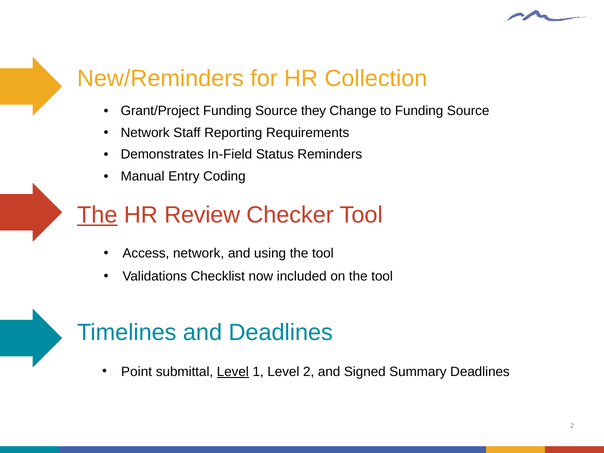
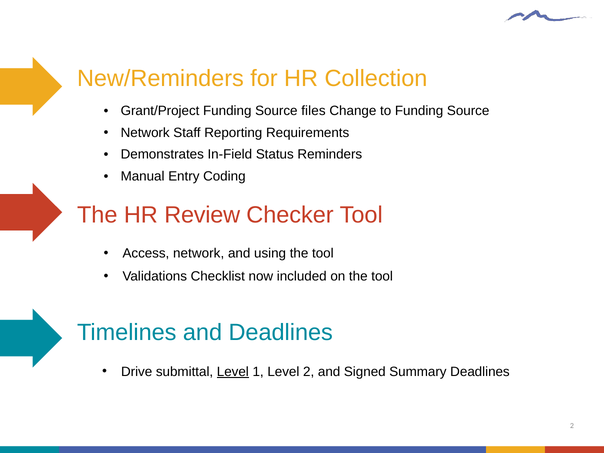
they: they -> files
The at (97, 215) underline: present -> none
Point: Point -> Drive
